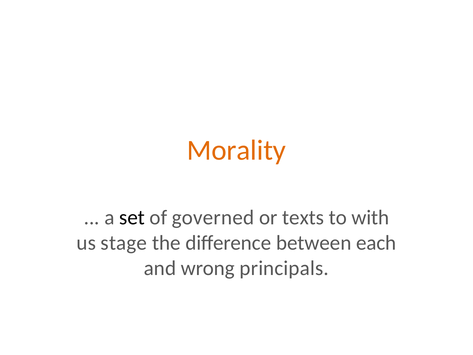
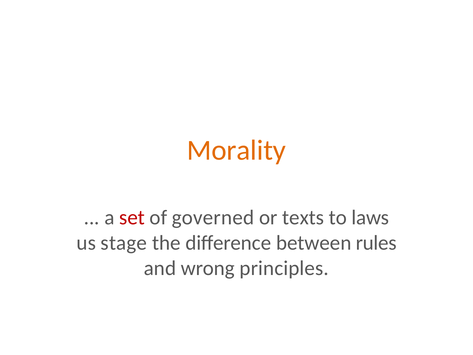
set colour: black -> red
with: with -> laws
each: each -> rules
principals: principals -> principles
